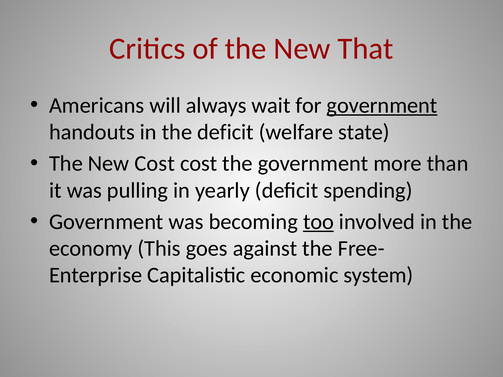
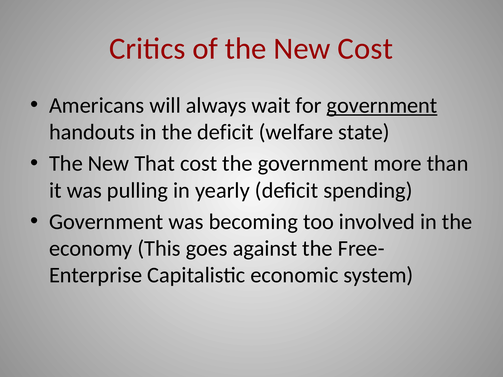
New That: That -> Cost
New Cost: Cost -> That
too underline: present -> none
